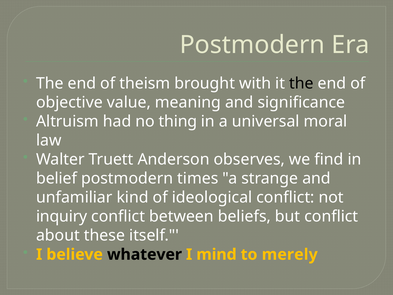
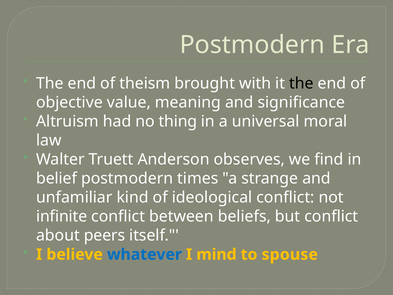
inquiry: inquiry -> infinite
these: these -> peers
whatever colour: black -> blue
merely: merely -> spouse
